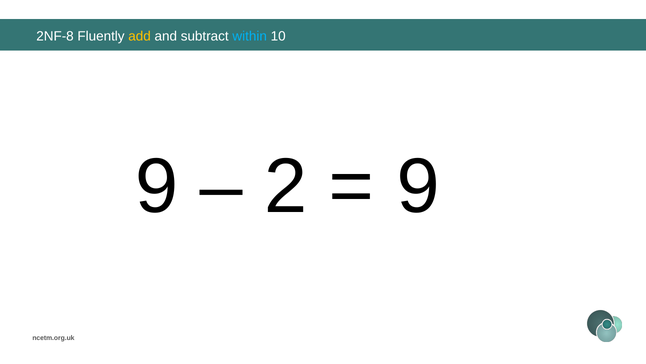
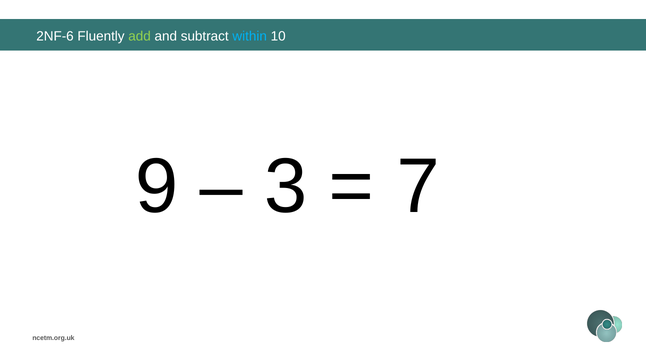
2NF-8: 2NF-8 -> 2NF-6
add colour: yellow -> light green
2: 2 -> 3
9 at (418, 186): 9 -> 7
